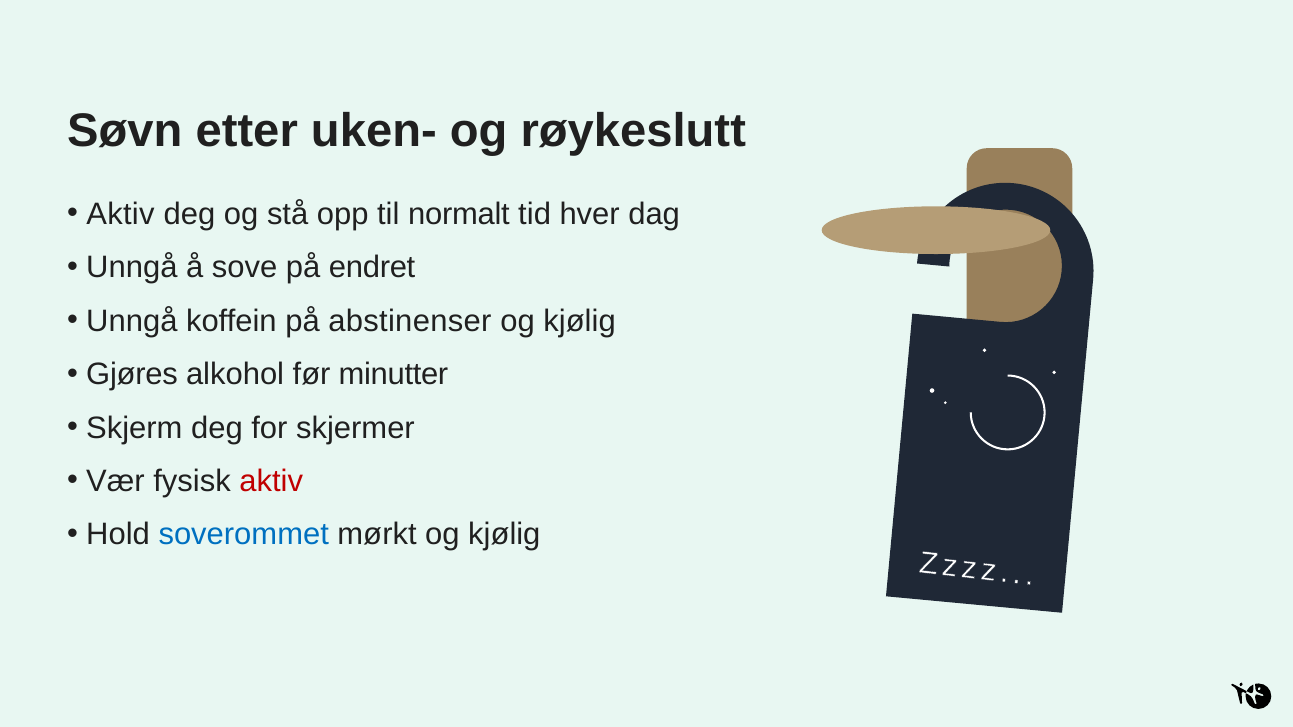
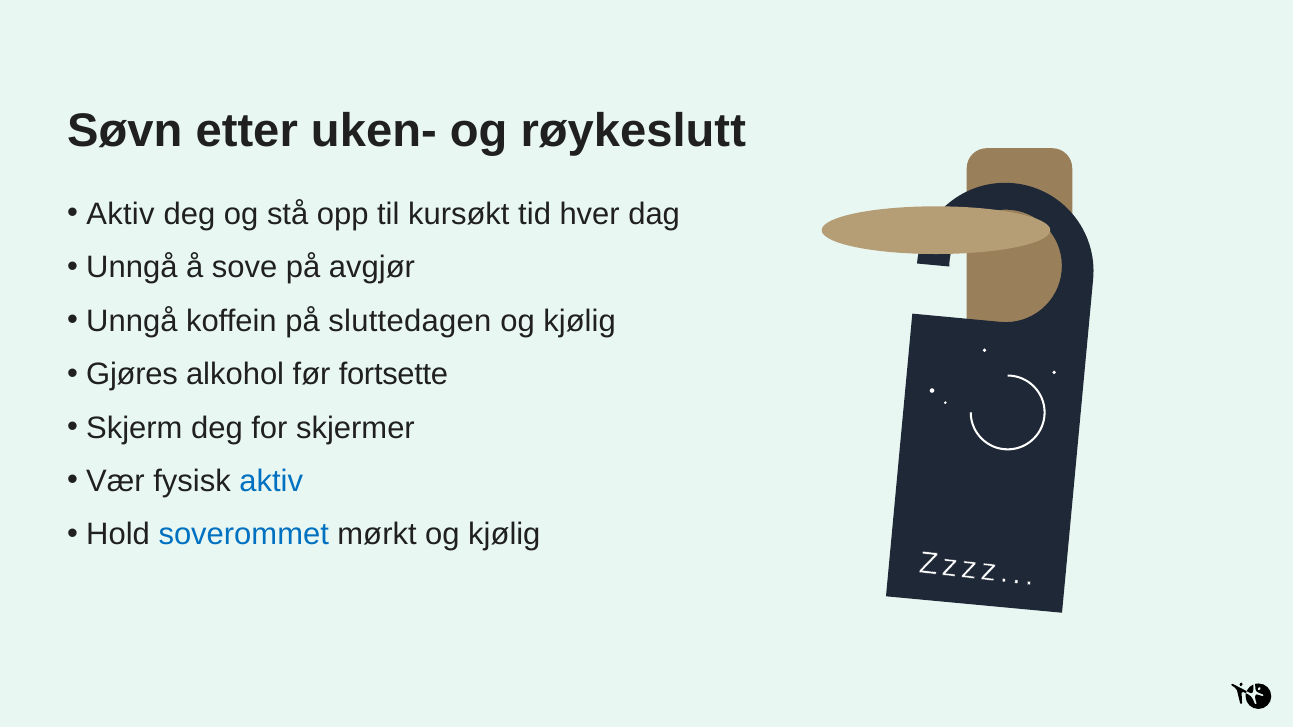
normalt: normalt -> kursøkt
endret: endret -> avgjør
abstinenser: abstinenser -> sluttedagen
minutter: minutter -> fortsette
aktiv at (271, 481) colour: red -> blue
